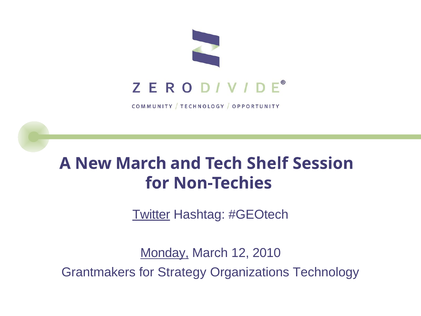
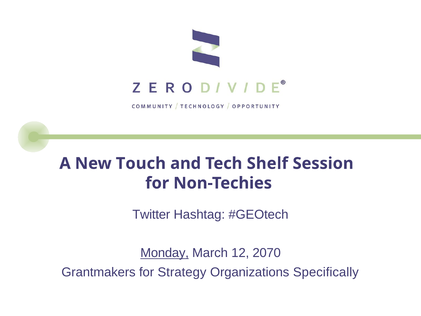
New March: March -> Touch
Twitter underline: present -> none
2010: 2010 -> 2070
Technology: Technology -> Specifically
